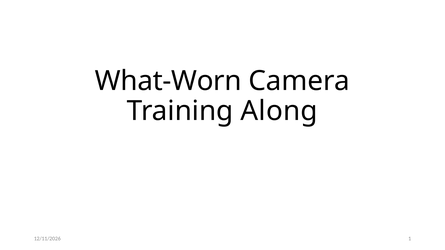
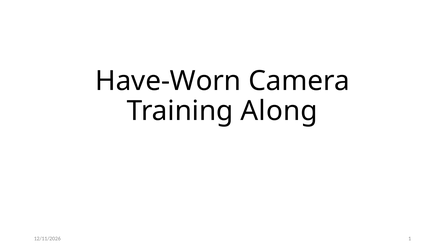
What-Worn: What-Worn -> Have-Worn
